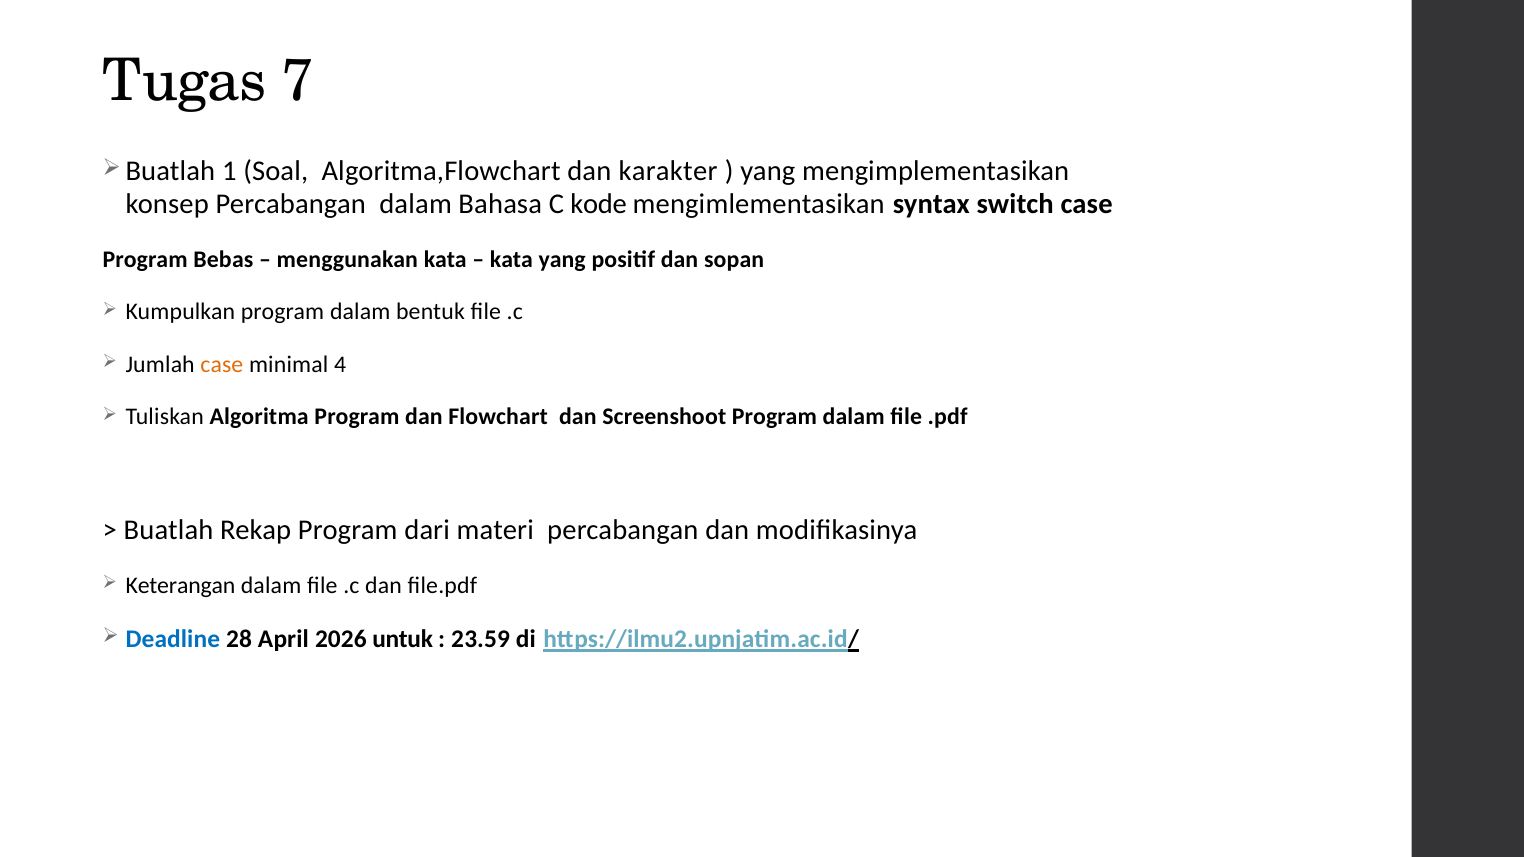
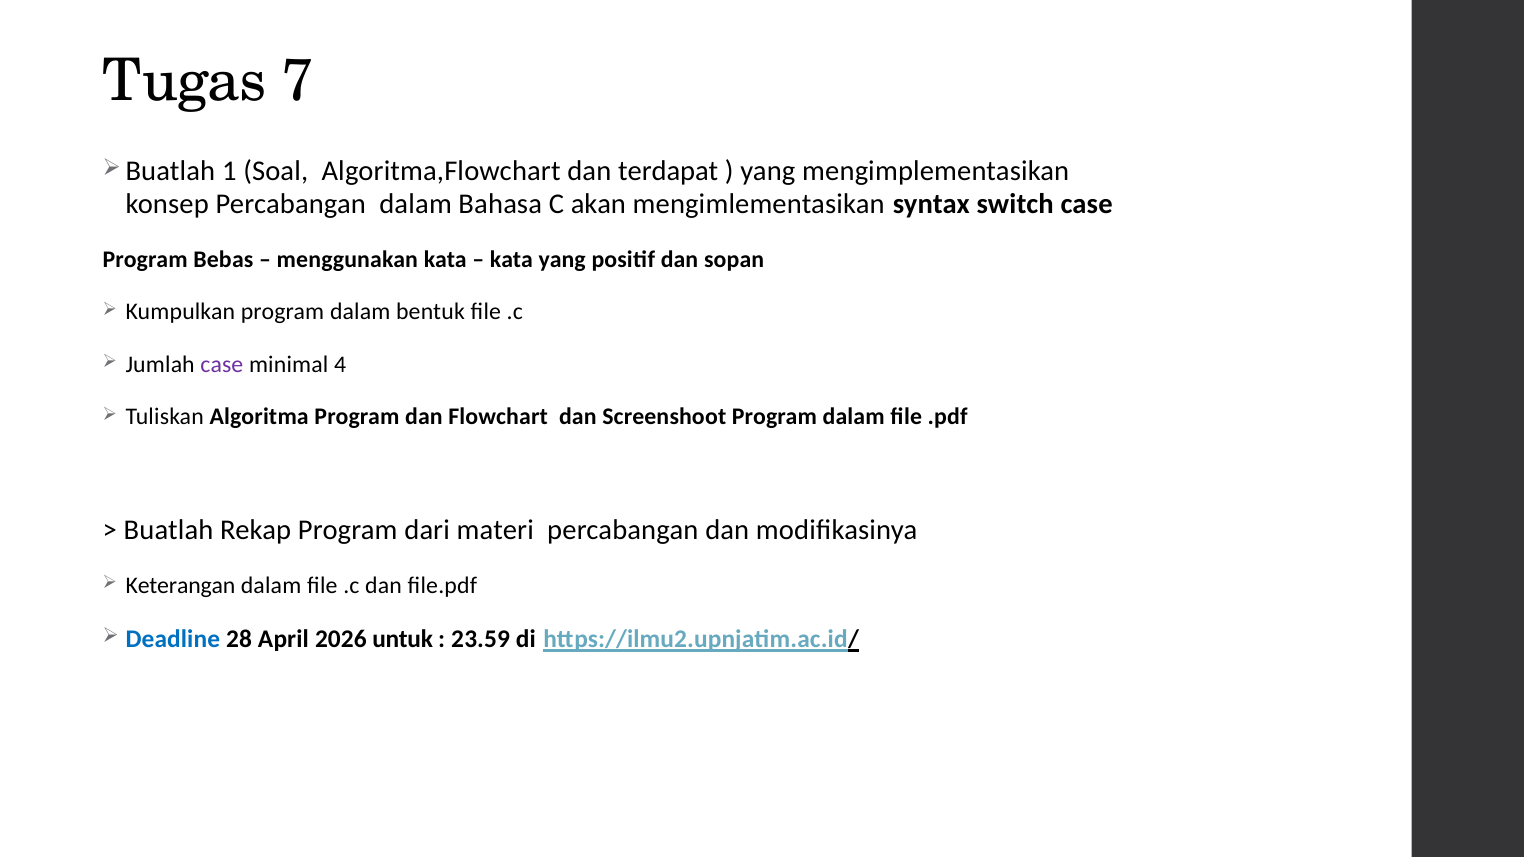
karakter: karakter -> terdapat
kode: kode -> akan
case at (222, 364) colour: orange -> purple
